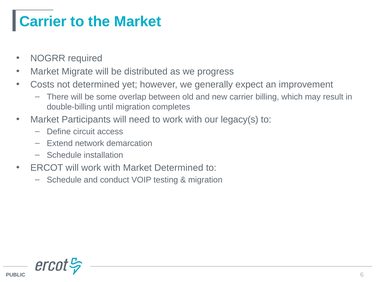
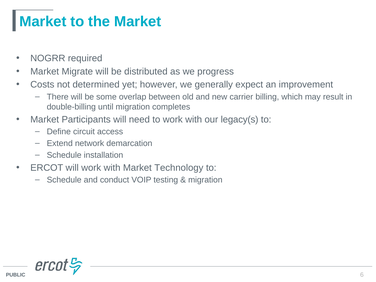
Carrier at (43, 22): Carrier -> Market
Market Determined: Determined -> Technology
